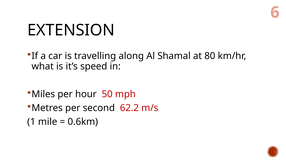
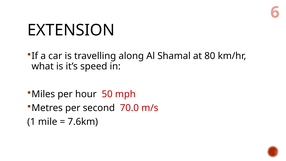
62.2: 62.2 -> 70.0
0.6km: 0.6km -> 7.6km
